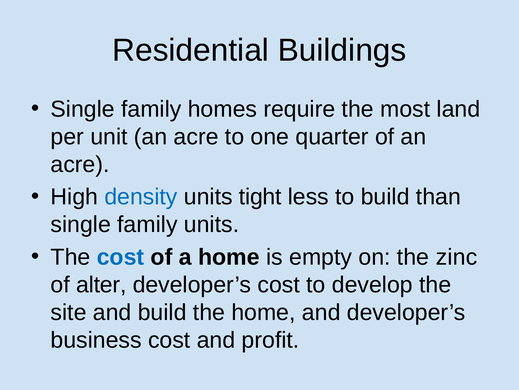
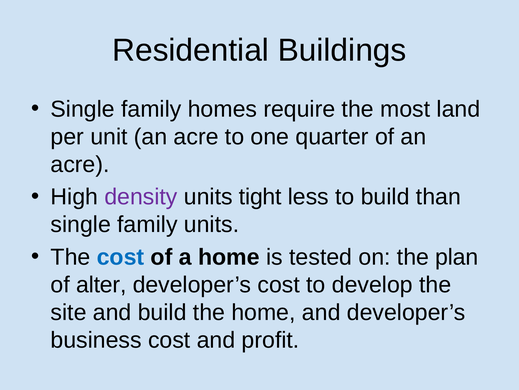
density colour: blue -> purple
empty: empty -> tested
zinc: zinc -> plan
